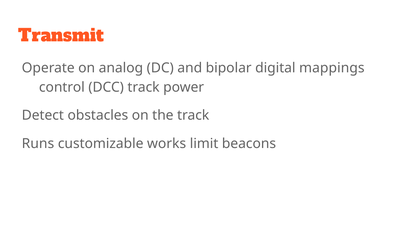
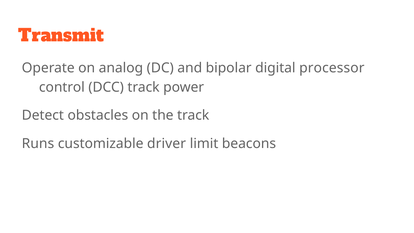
mappings: mappings -> processor
works: works -> driver
